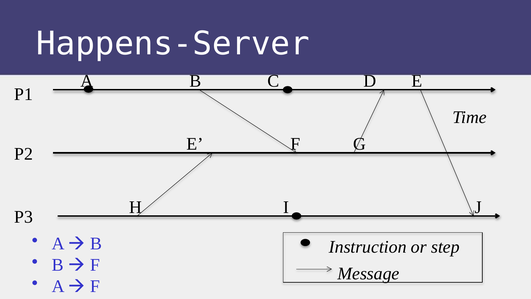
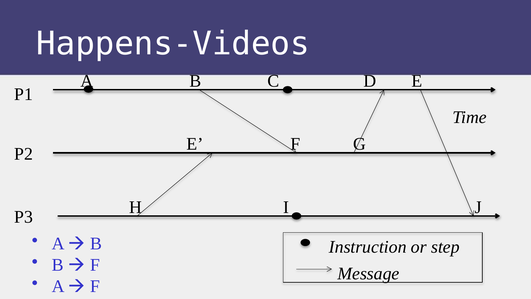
Happens-Server: Happens-Server -> Happens-Videos
